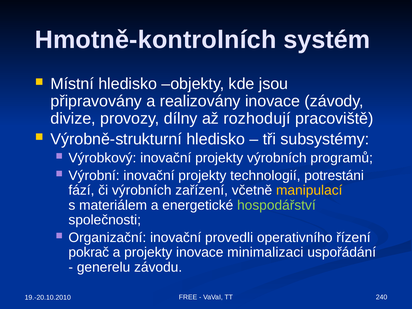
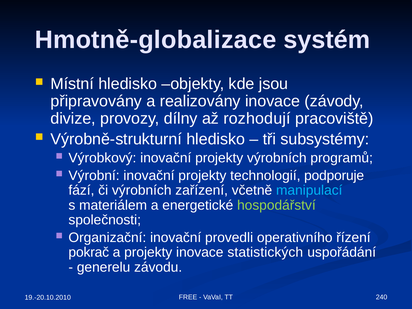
Hmotně-kontrolních: Hmotně-kontrolních -> Hmotně-globalizace
potrestáni: potrestáni -> podporuje
manipulací colour: yellow -> light blue
minimalizaci: minimalizaci -> statistických
